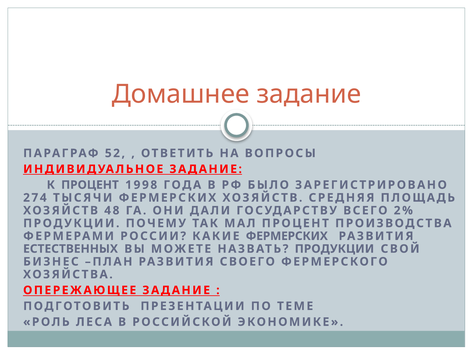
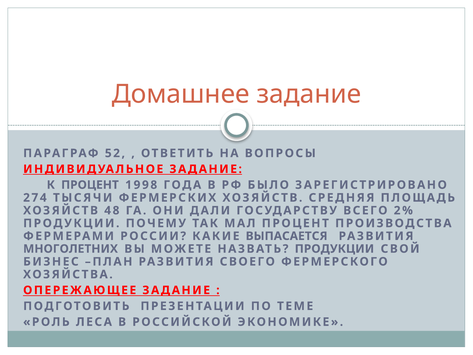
КАКИЕ ФЕРМЕРСКИХ: ФЕРМЕРСКИХ -> ВЫПАСАЕТСЯ
ЕСТЕСТВЕННЫХ: ЕСТЕСТВЕННЫХ -> МНОГОЛЕТНИХ
